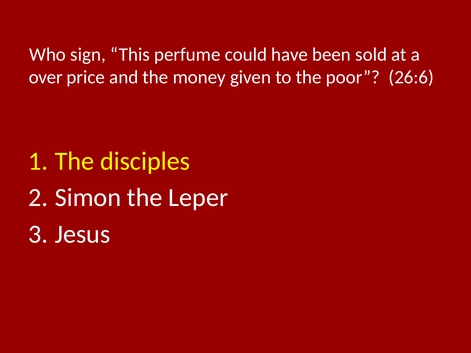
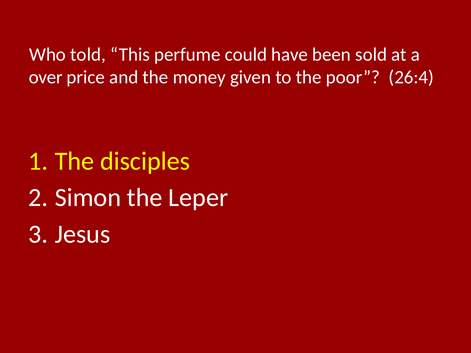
sign: sign -> told
26:6: 26:6 -> 26:4
